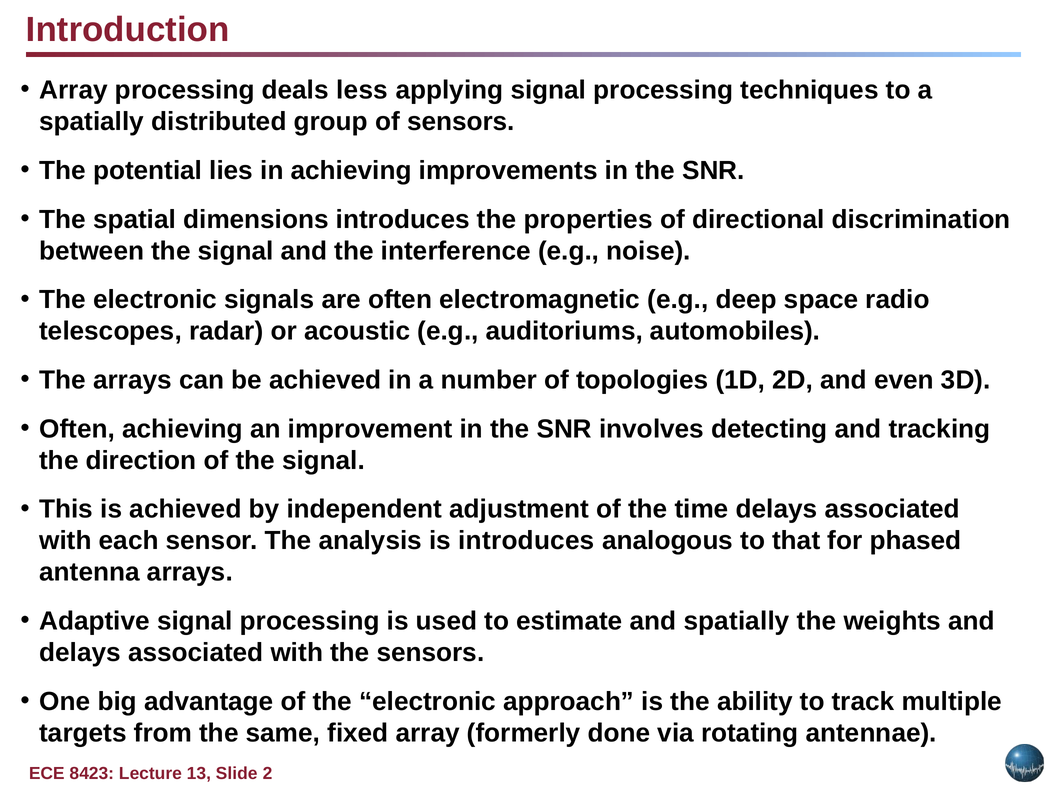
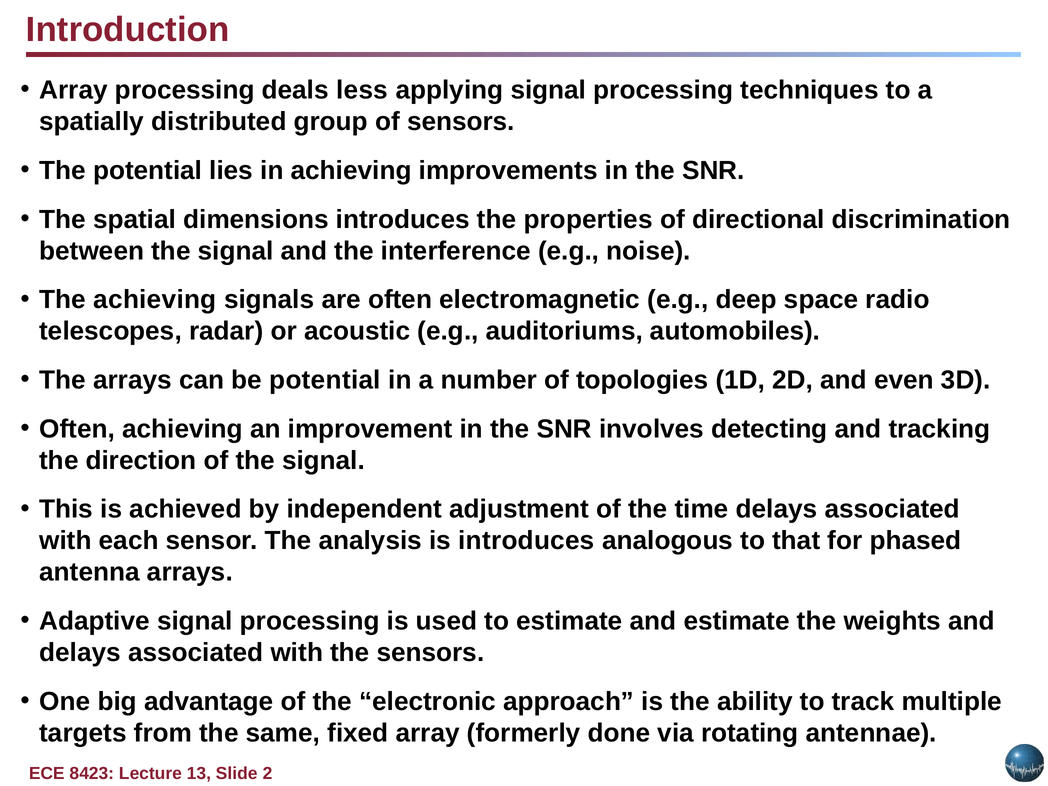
electronic at (155, 300): electronic -> achieving
be achieved: achieved -> potential
and spatially: spatially -> estimate
